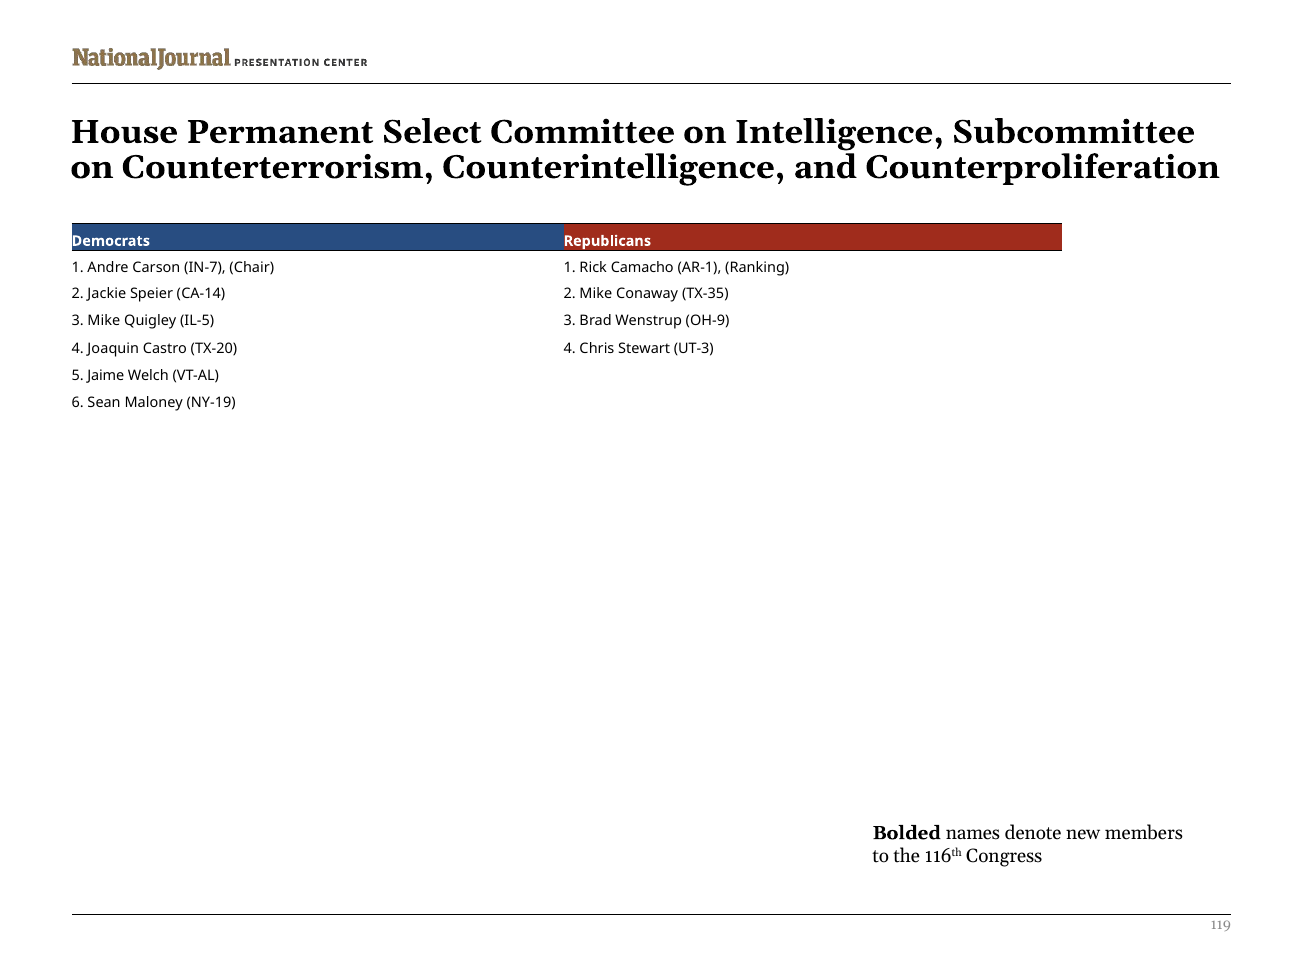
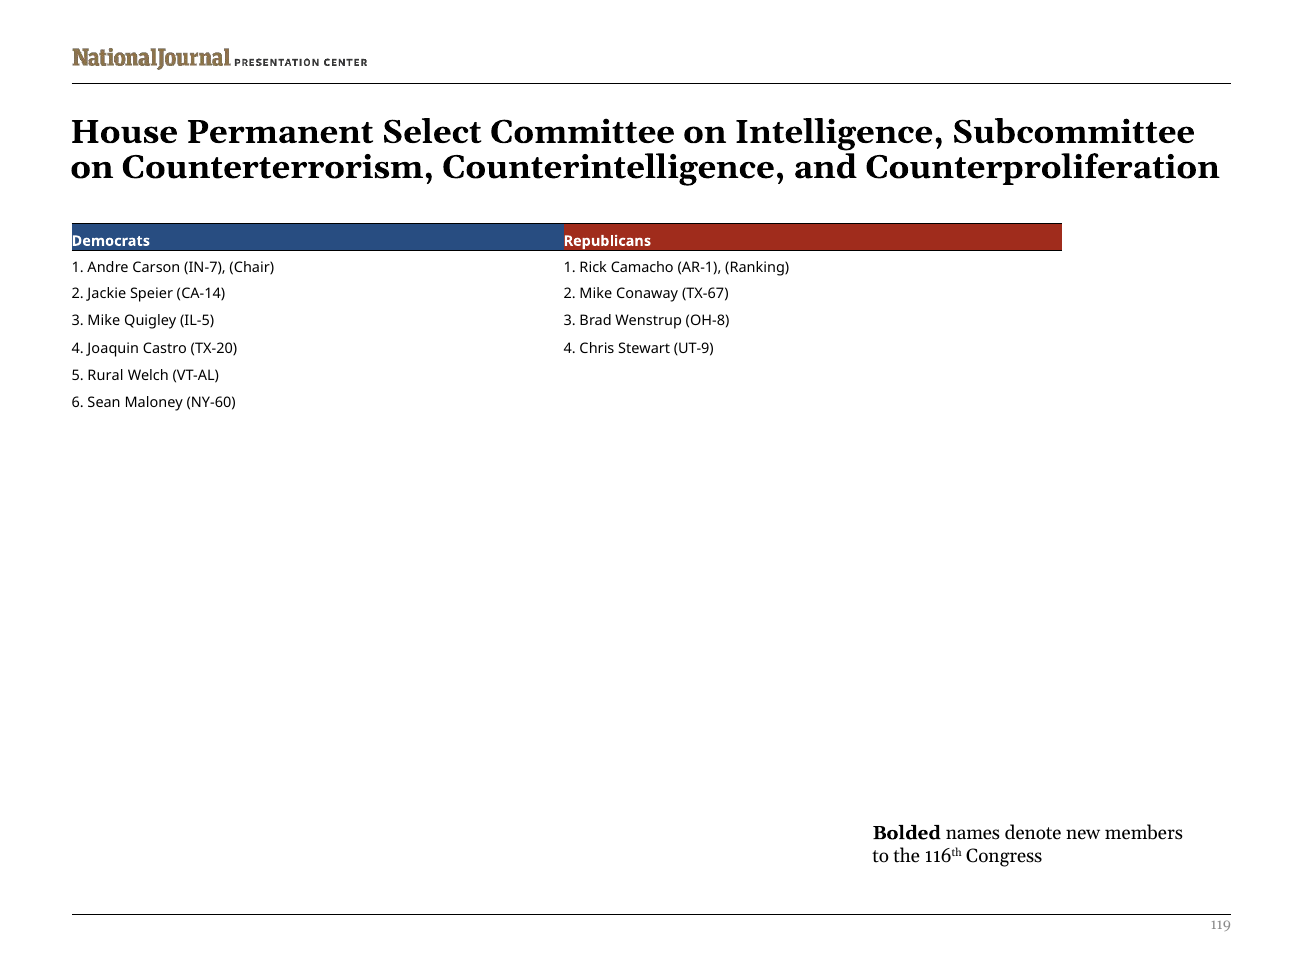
TX-35: TX-35 -> TX-67
OH-9: OH-9 -> OH-8
UT-3: UT-3 -> UT-9
Jaime: Jaime -> Rural
NY-19: NY-19 -> NY-60
